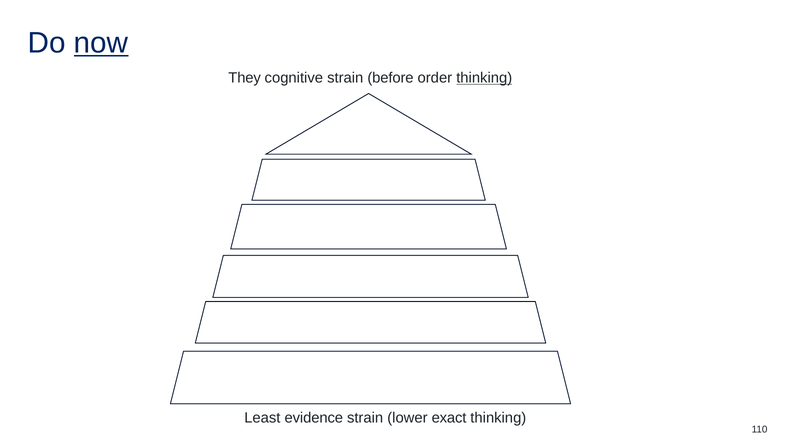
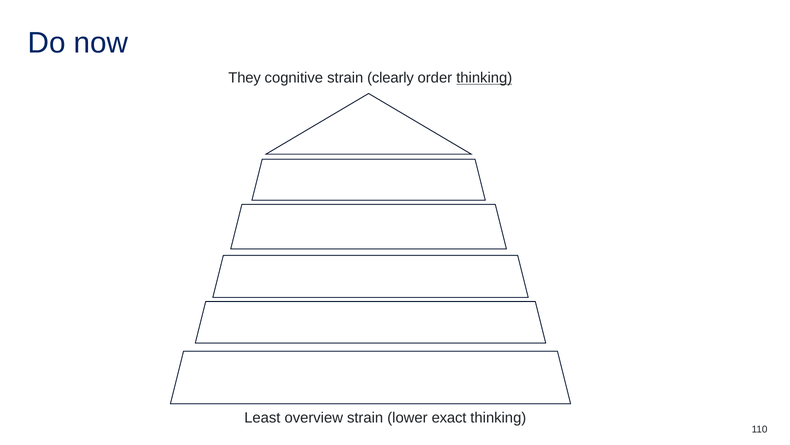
now underline: present -> none
before: before -> clearly
evidence: evidence -> overview
